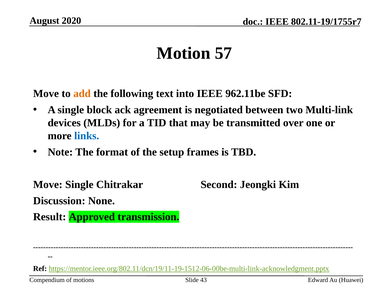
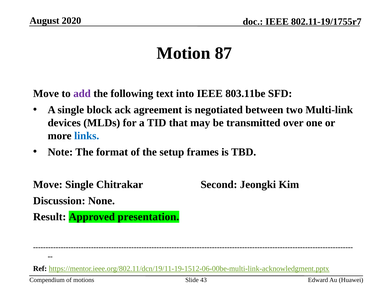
57: 57 -> 87
add colour: orange -> purple
962.11be: 962.11be -> 803.11be
transmission: transmission -> presentation
